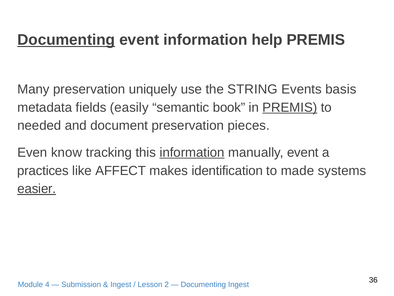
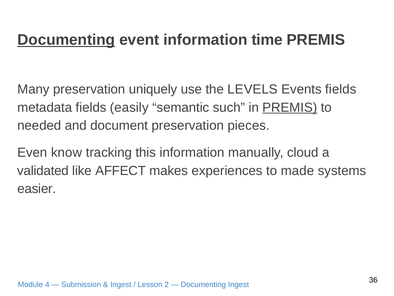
help: help -> time
STRING: STRING -> LEVELS
Events basis: basis -> fields
book: book -> such
information at (192, 152) underline: present -> none
manually event: event -> cloud
practices: practices -> validated
identification: identification -> experiences
easier underline: present -> none
